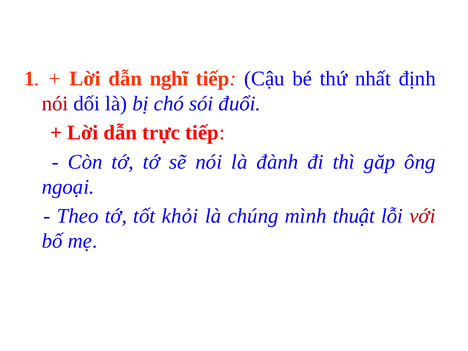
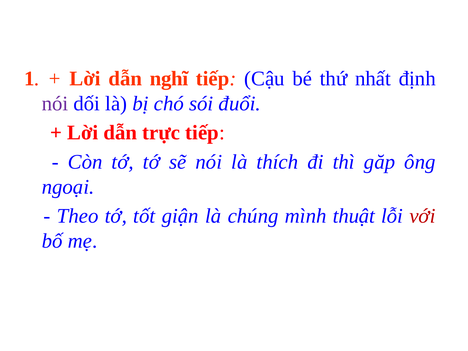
nói at (55, 104) colour: red -> purple
đành: đành -> thích
khỏi: khỏi -> giận
